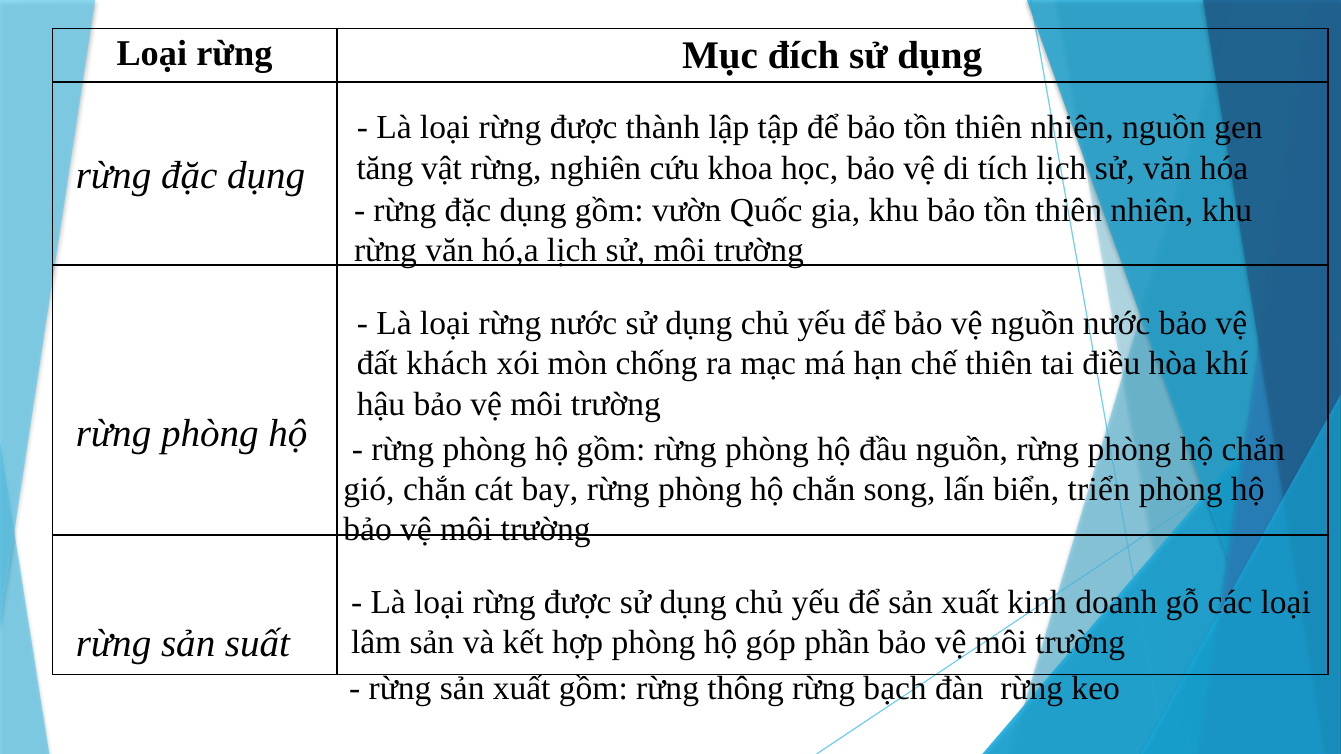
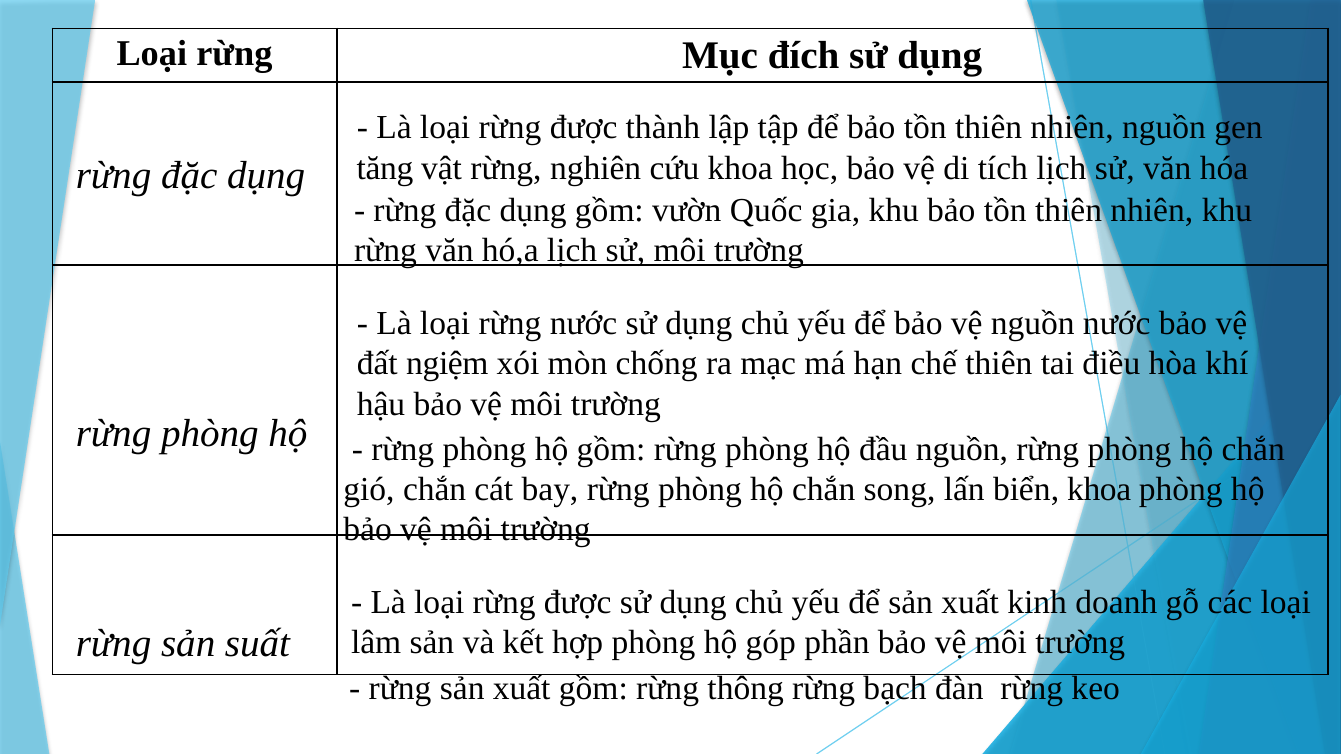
khách: khách -> ngiệm
biển triển: triển -> khoa
